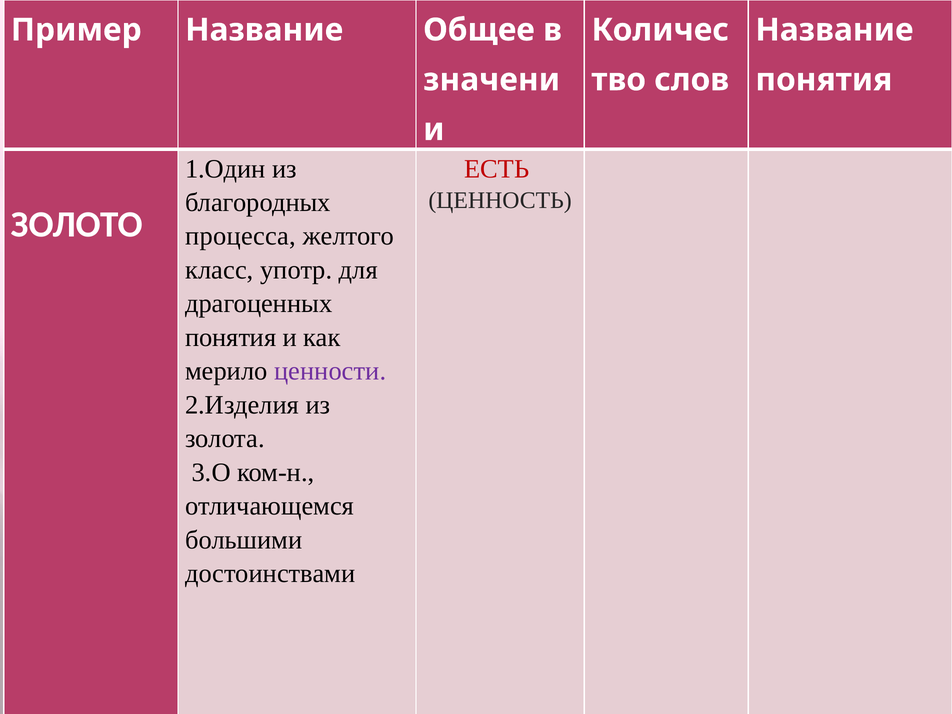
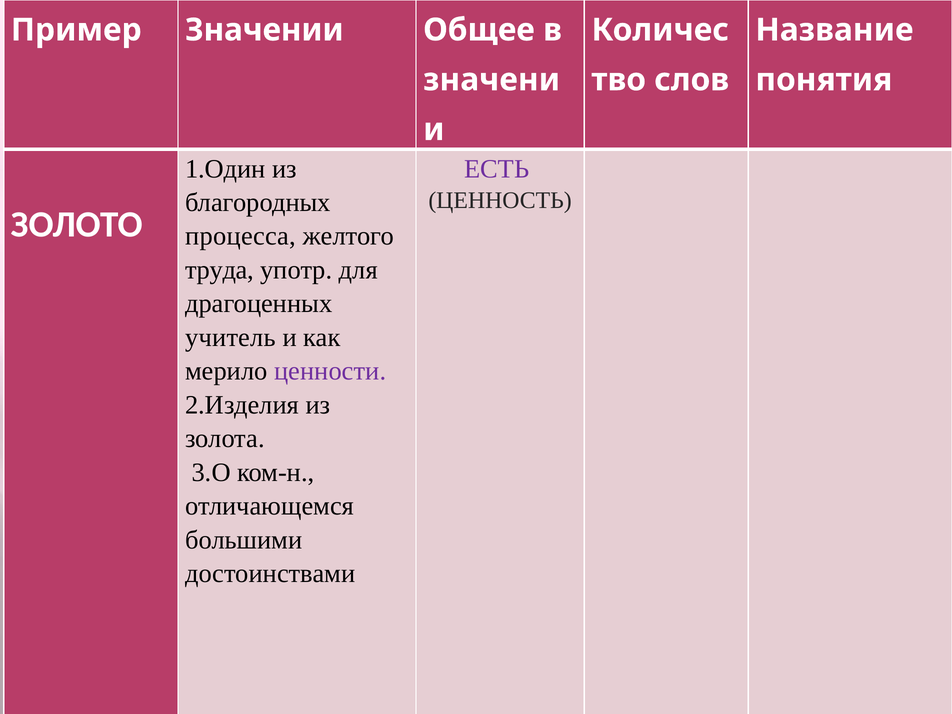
Пример Название: Название -> Значении
ЕСТЬ colour: red -> purple
класс: класс -> труда
понятия at (231, 337): понятия -> учитель
